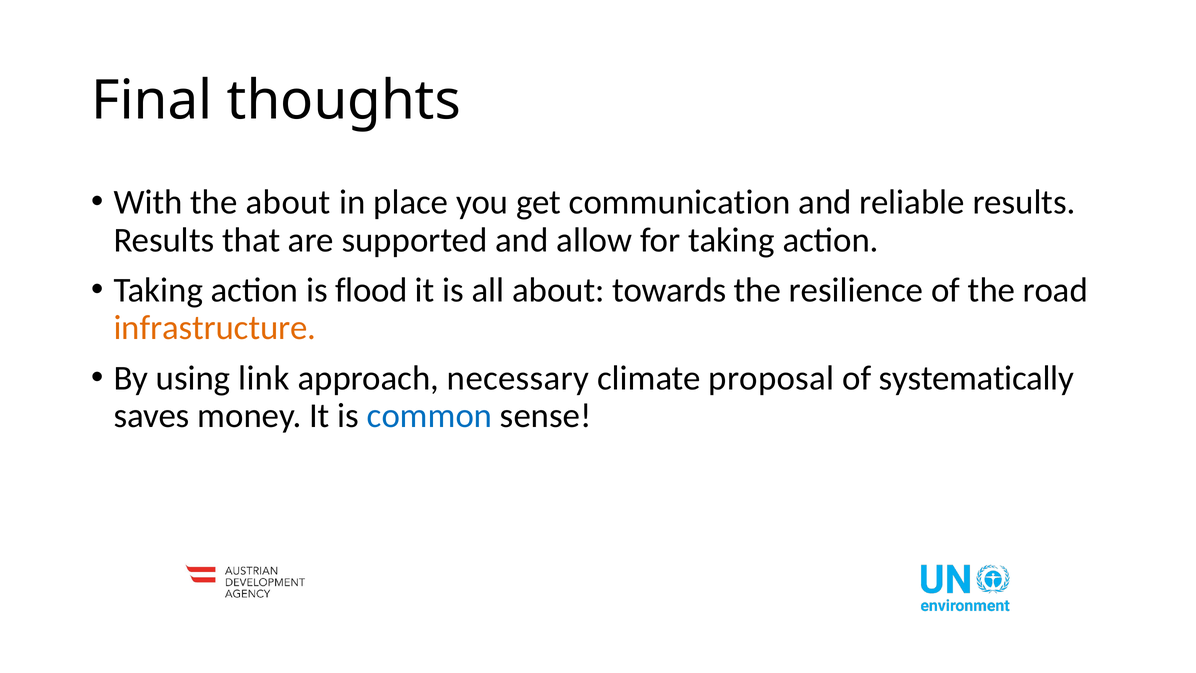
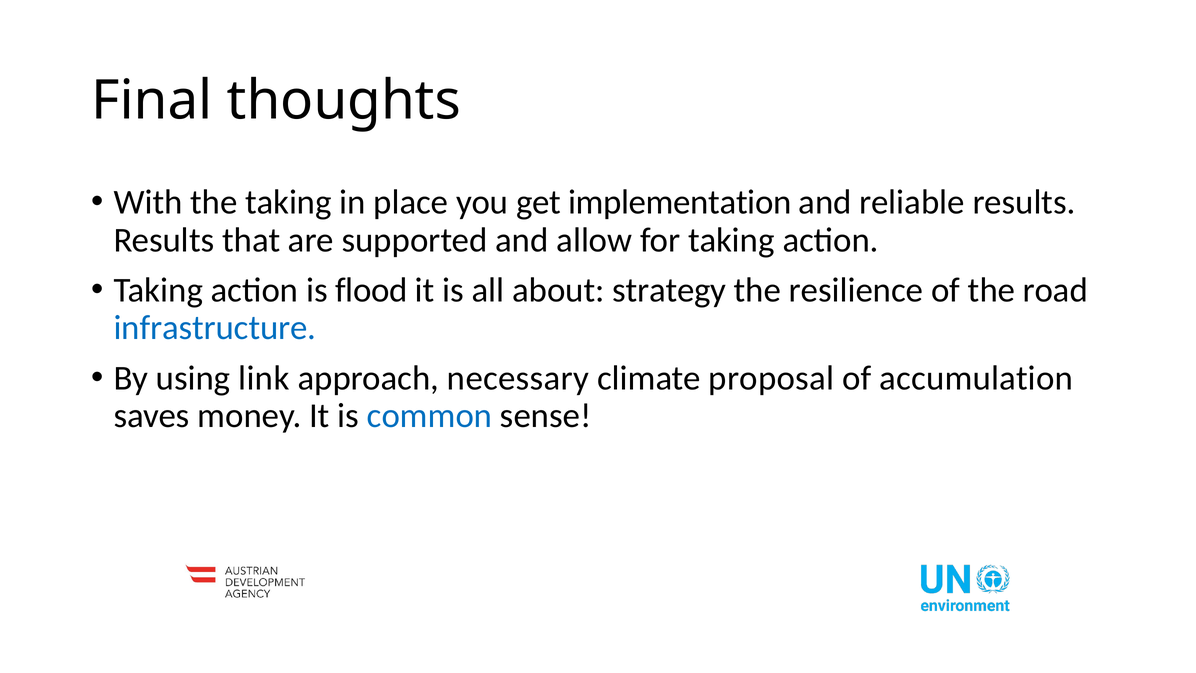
the about: about -> taking
communication: communication -> implementation
towards: towards -> strategy
infrastructure colour: orange -> blue
systematically: systematically -> accumulation
